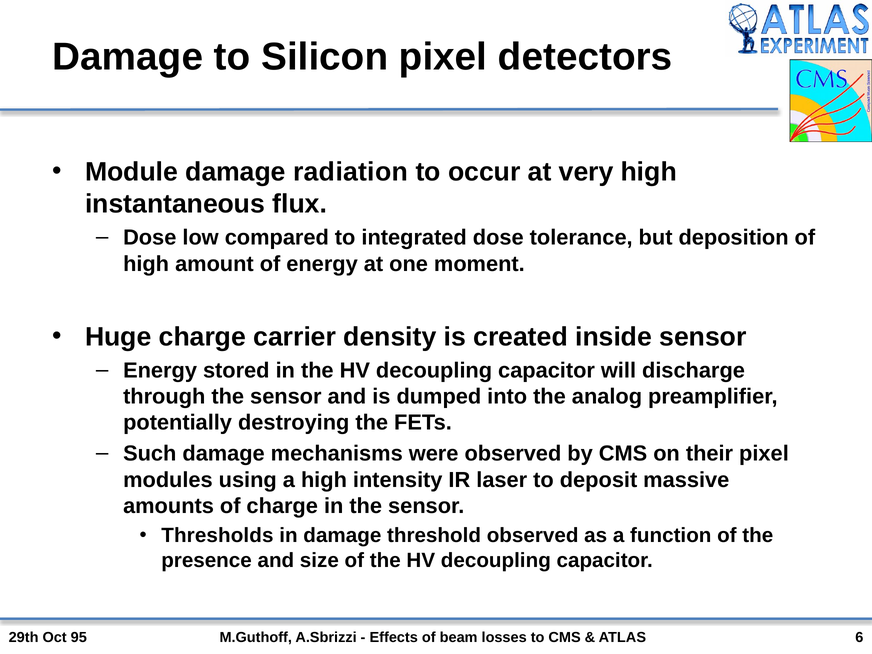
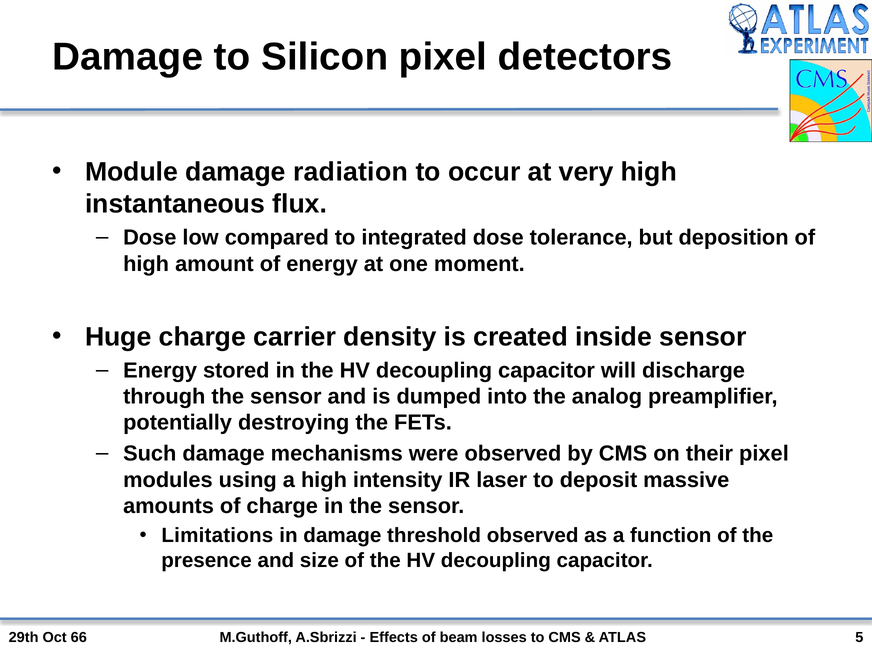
Thresholds: Thresholds -> Limitations
95: 95 -> 66
6: 6 -> 5
